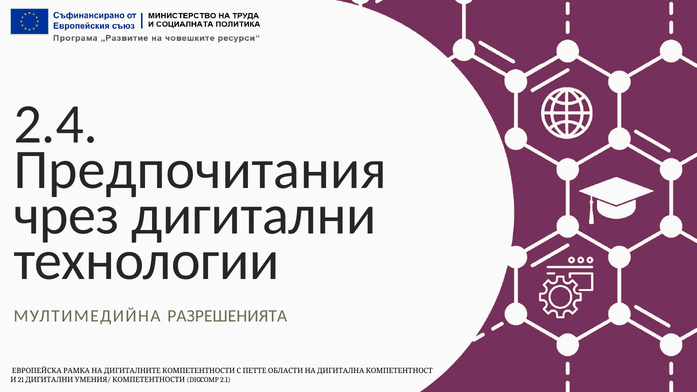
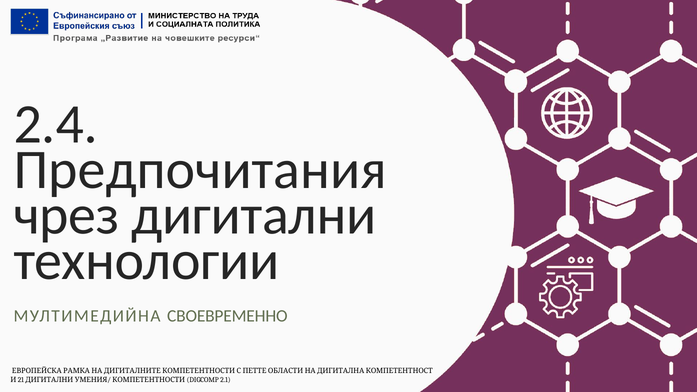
РАЗРЕШЕНИЯТА: РАЗРЕШЕНИЯТА -> СВОЕВРЕМЕННО
